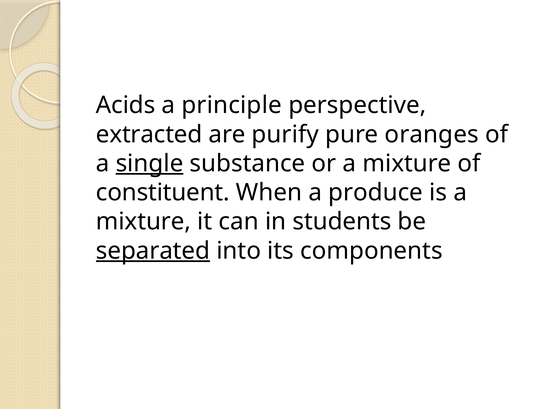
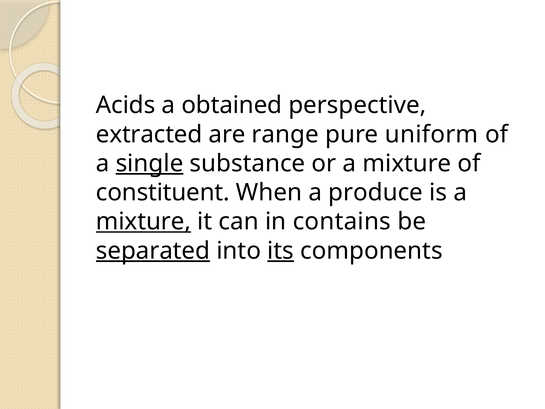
principle: principle -> obtained
purify: purify -> range
oranges: oranges -> uniform
mixture at (143, 222) underline: none -> present
students: students -> contains
its underline: none -> present
